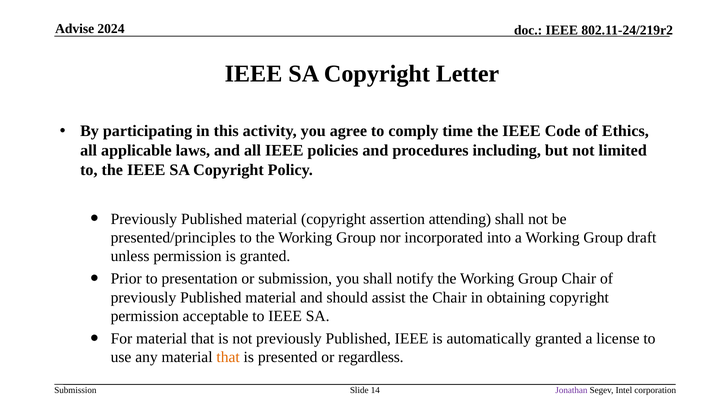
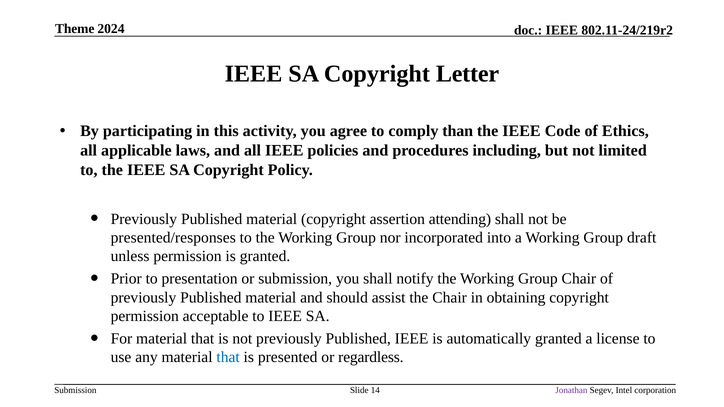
Advise: Advise -> Theme
time: time -> than
presented/principles: presented/principles -> presented/responses
that at (228, 357) colour: orange -> blue
